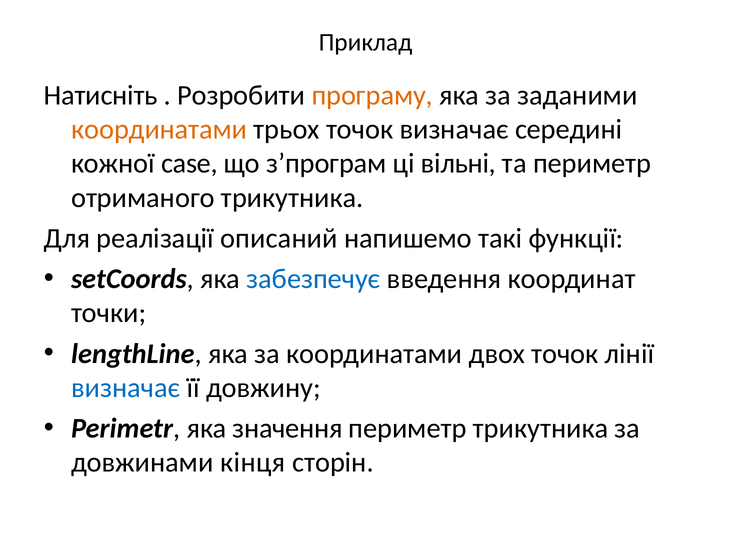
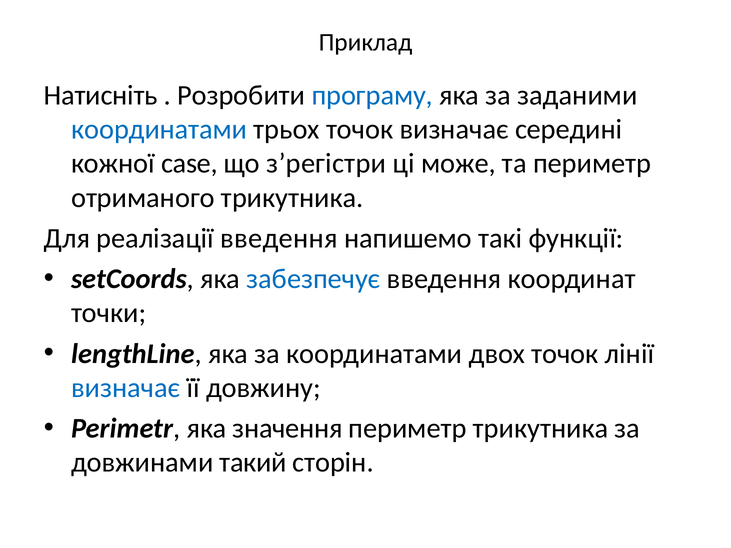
програму colour: orange -> blue
координатами at (159, 129) colour: orange -> blue
з’програм: з’програм -> з’регістри
вільні: вільні -> може
реалізації описаний: описаний -> введення
кінця: кінця -> такий
